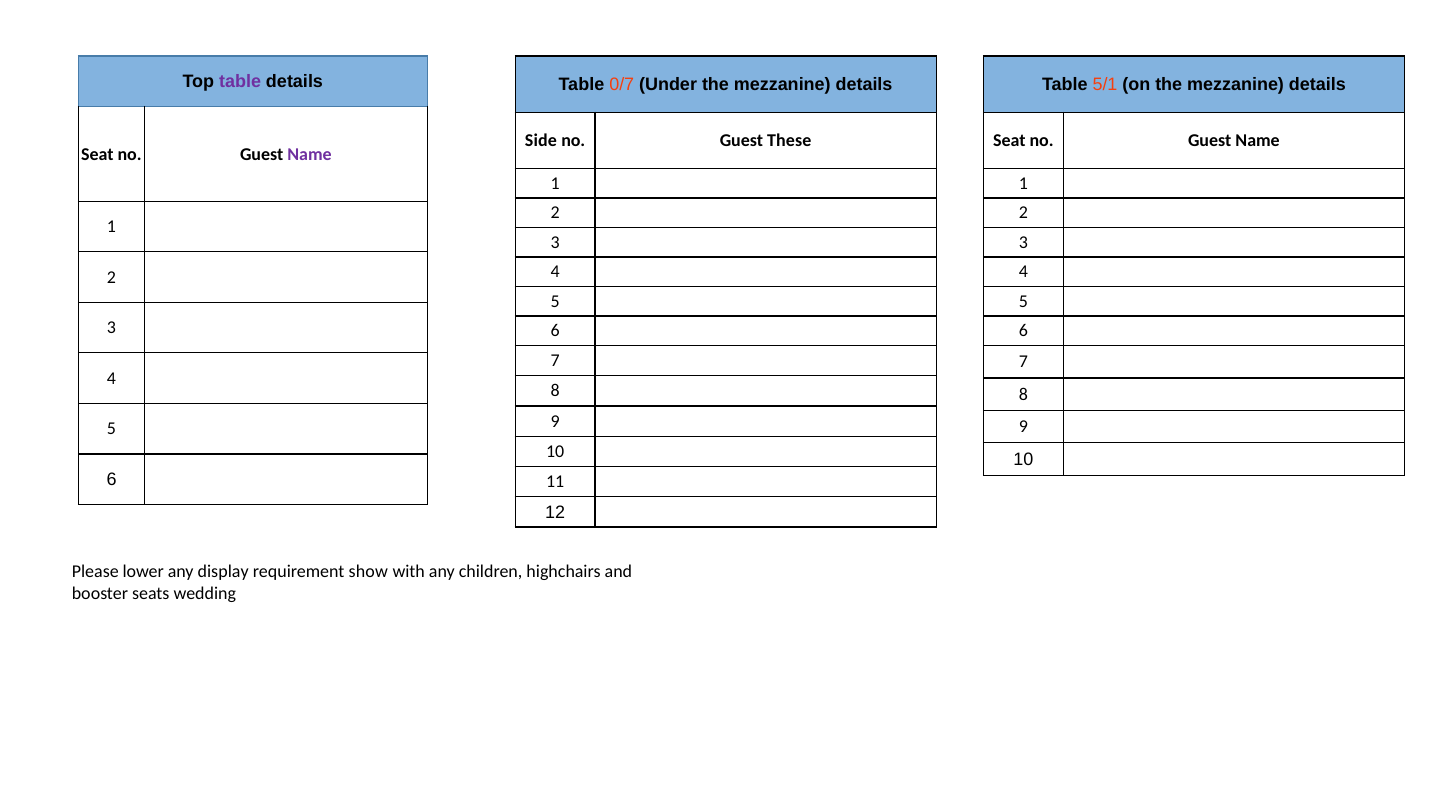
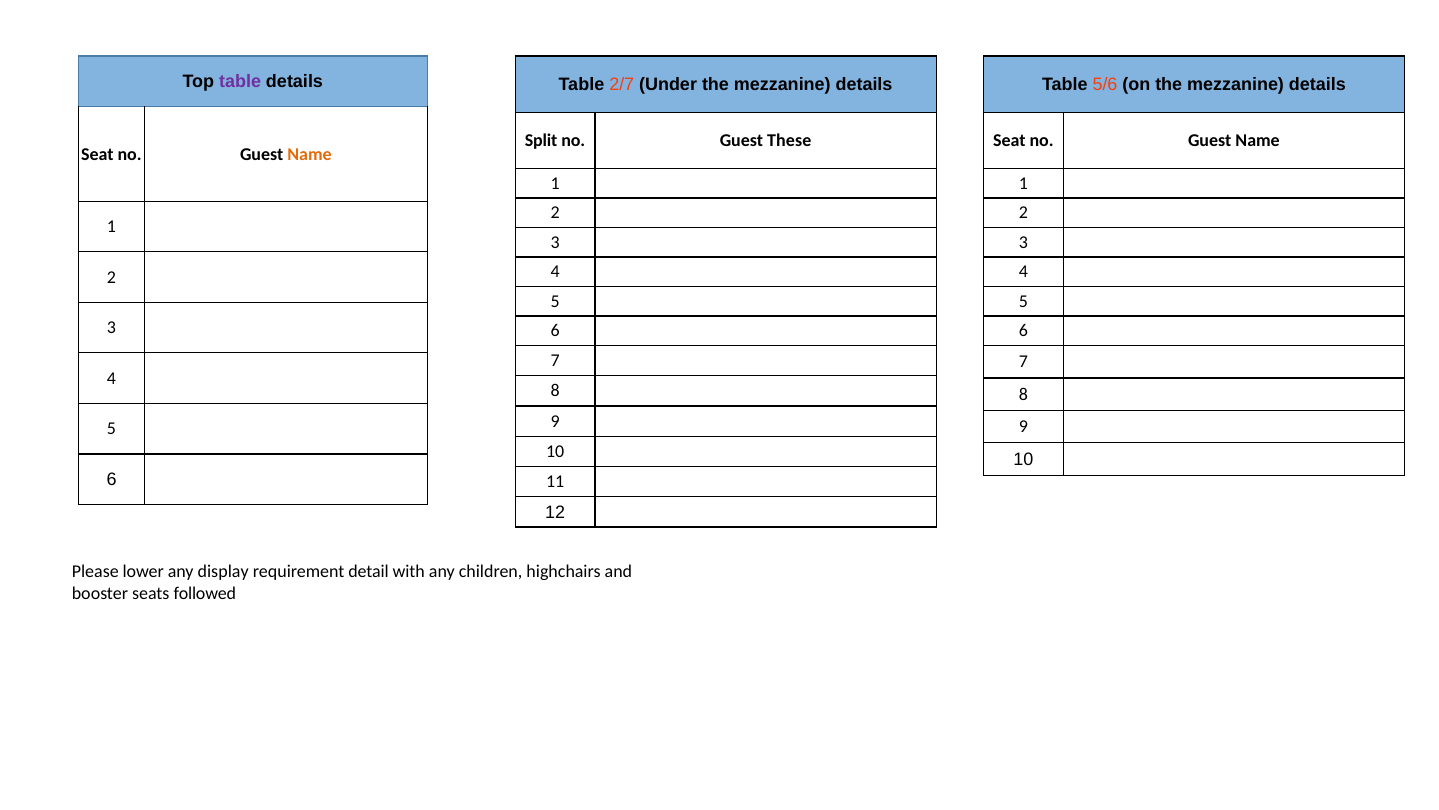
0/7: 0/7 -> 2/7
5/1: 5/1 -> 5/6
Side: Side -> Split
Name at (310, 154) colour: purple -> orange
show: show -> detail
wedding: wedding -> followed
